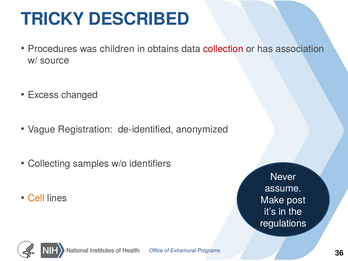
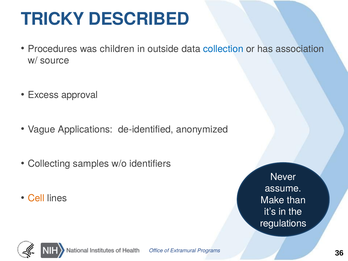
obtains: obtains -> outside
collection colour: red -> blue
changed: changed -> approval
Registration: Registration -> Applications
post: post -> than
